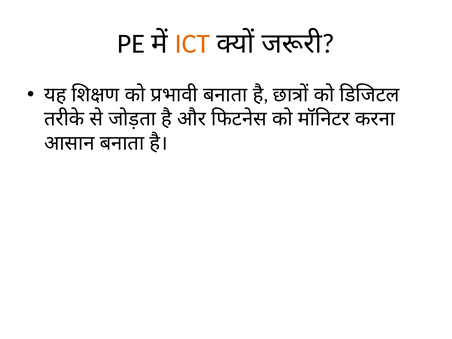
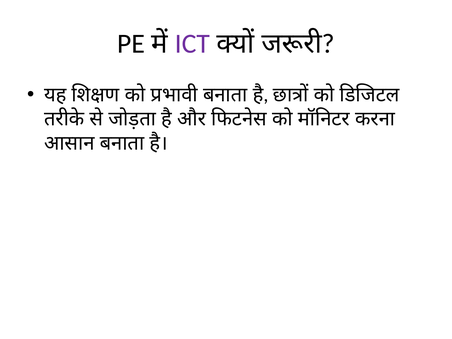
ICT colour: orange -> purple
